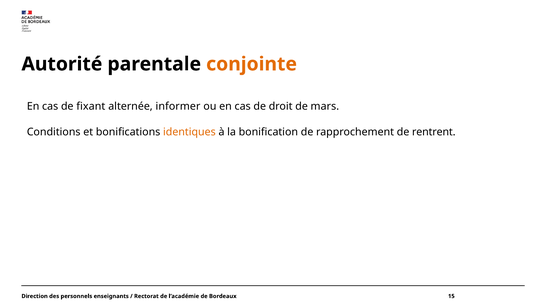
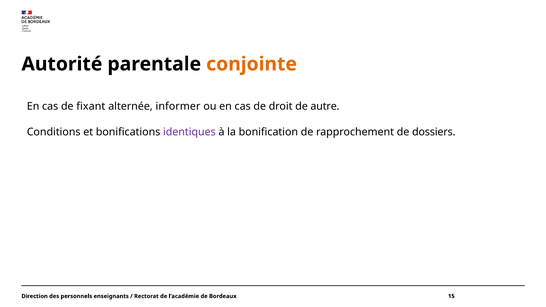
mars: mars -> autre
identiques colour: orange -> purple
rentrent: rentrent -> dossiers
